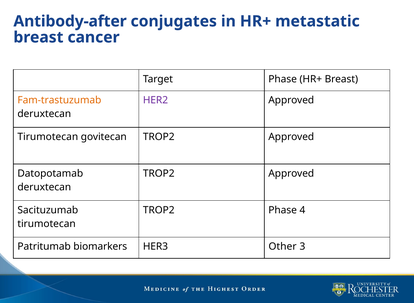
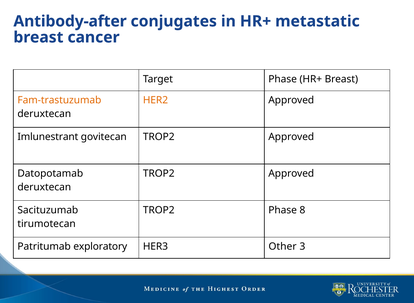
HER2 colour: purple -> orange
Tirumotecan at (48, 137): Tirumotecan -> Imlunestrant
4: 4 -> 8
biomarkers: biomarkers -> exploratory
